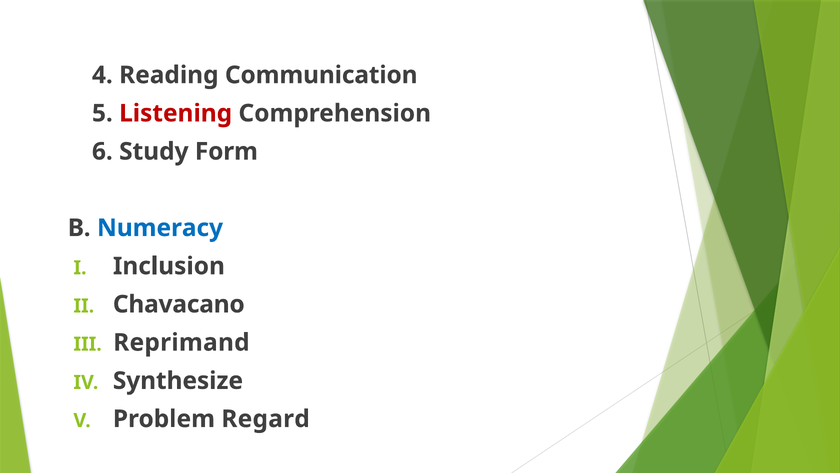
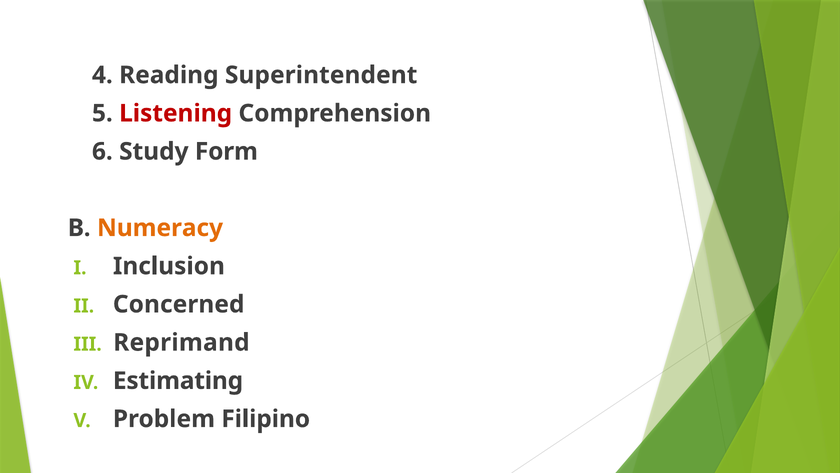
Communication: Communication -> Superintendent
Numeracy colour: blue -> orange
Chavacano: Chavacano -> Concerned
Synthesize: Synthesize -> Estimating
Regard: Regard -> Filipino
